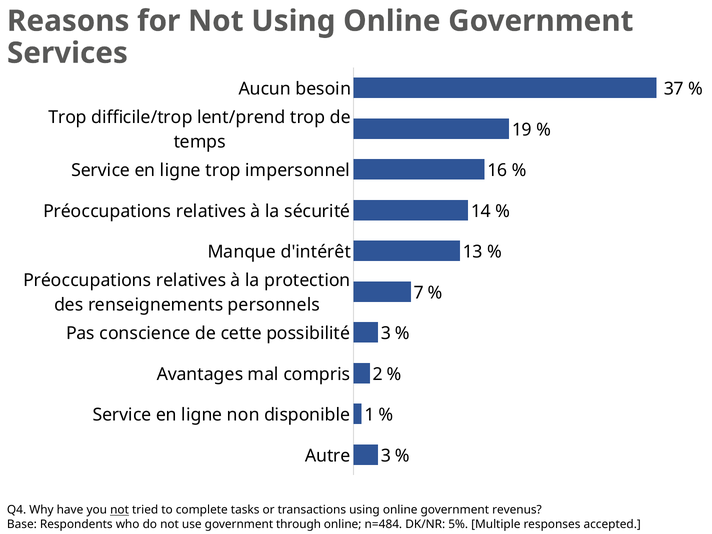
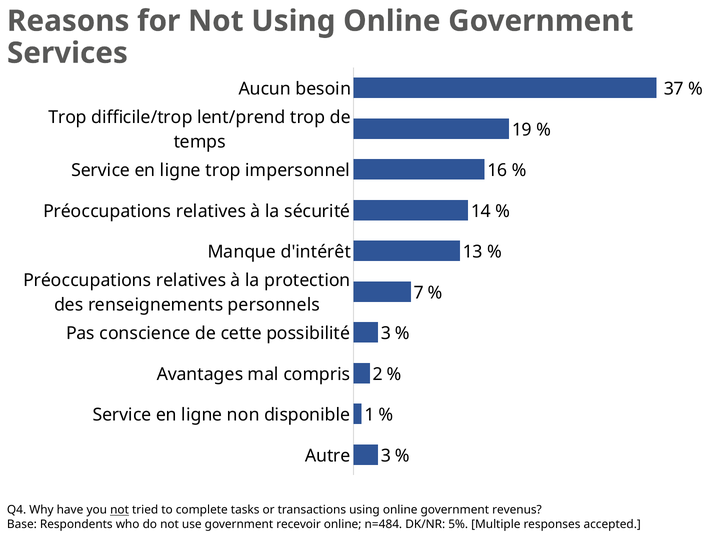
through: through -> recevoir
